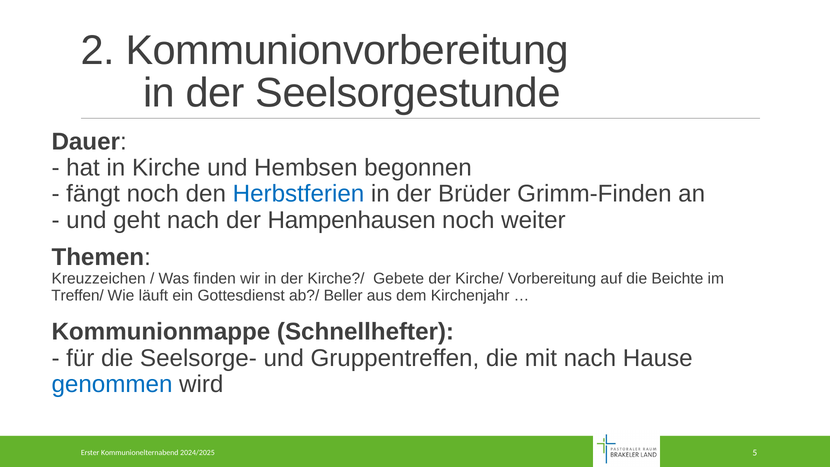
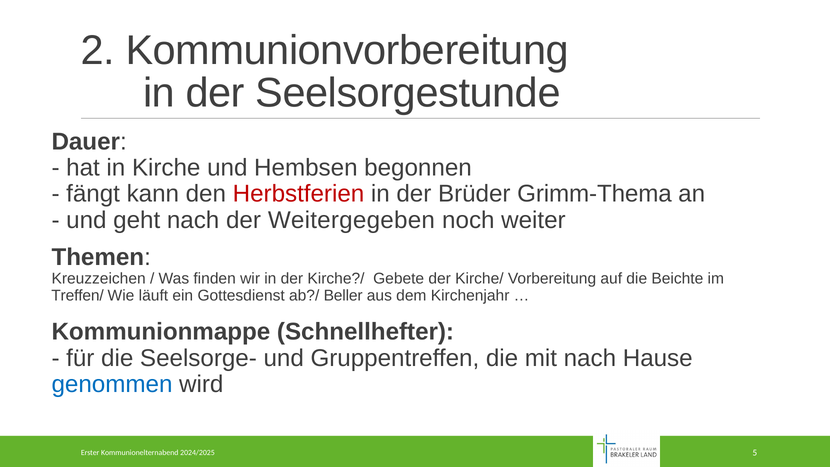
fängt noch: noch -> kann
Herbstferien colour: blue -> red
Grimm-Finden: Grimm-Finden -> Grimm-Thema
Hampenhausen: Hampenhausen -> Weitergegeben
